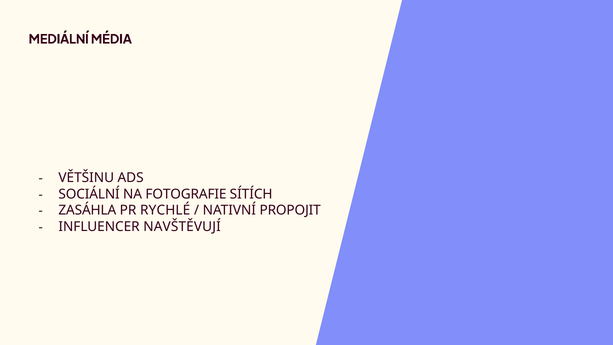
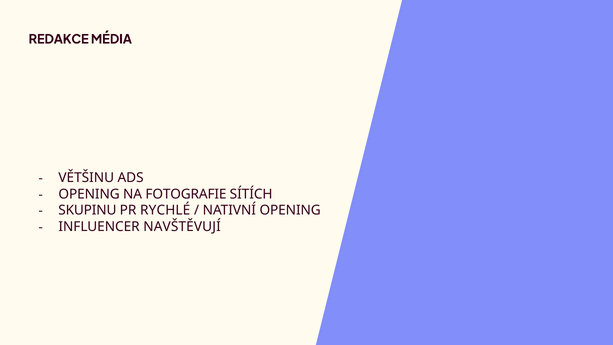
MEDIÁLNÍ: MEDIÁLNÍ -> REDAKCE
SOCIÁLNÍ at (89, 194): SOCIÁLNÍ -> OPENING
ZASÁHLA: ZASÁHLA -> SKUPINU
NATIVNÍ PROPOJIT: PROPOJIT -> OPENING
